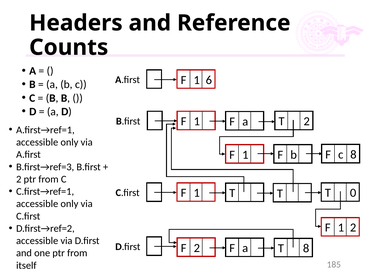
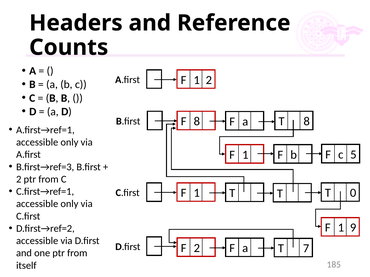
1 6: 6 -> 2
T 2: 2 -> 8
B.first F 1: 1 -> 8
c 8: 8 -> 5
1 2: 2 -> 9
T 8: 8 -> 7
